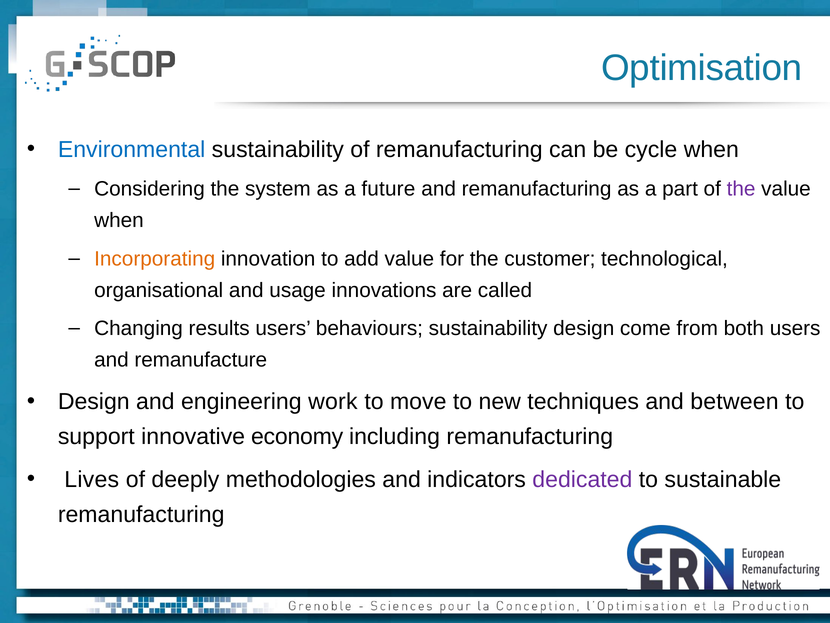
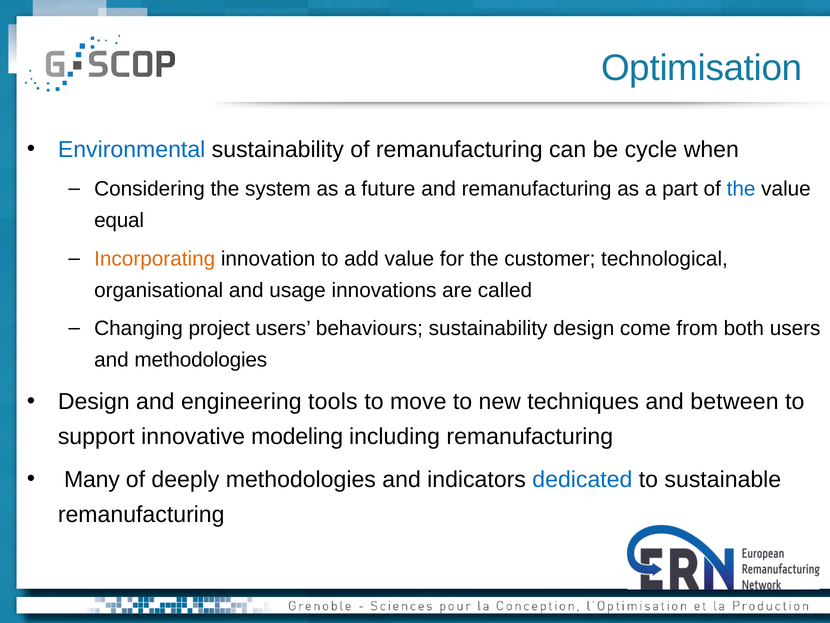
the at (741, 189) colour: purple -> blue
when at (119, 220): when -> equal
results: results -> project
and remanufacture: remanufacture -> methodologies
work: work -> tools
economy: economy -> modeling
Lives: Lives -> Many
dedicated colour: purple -> blue
